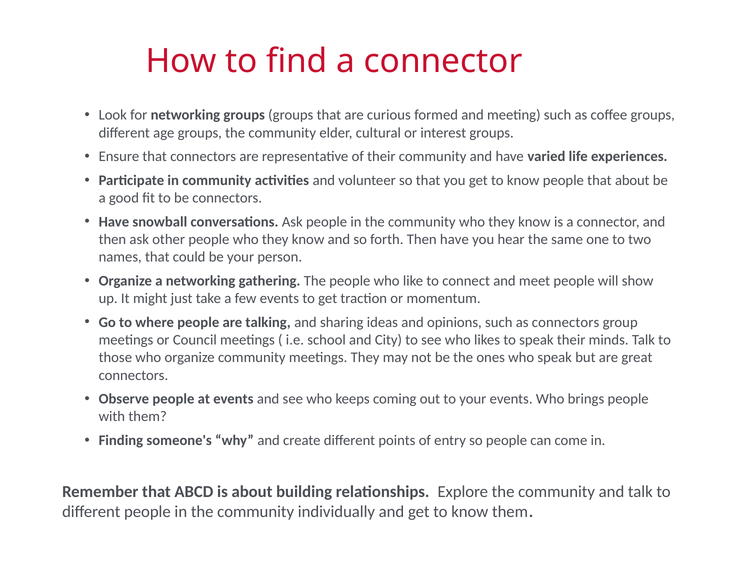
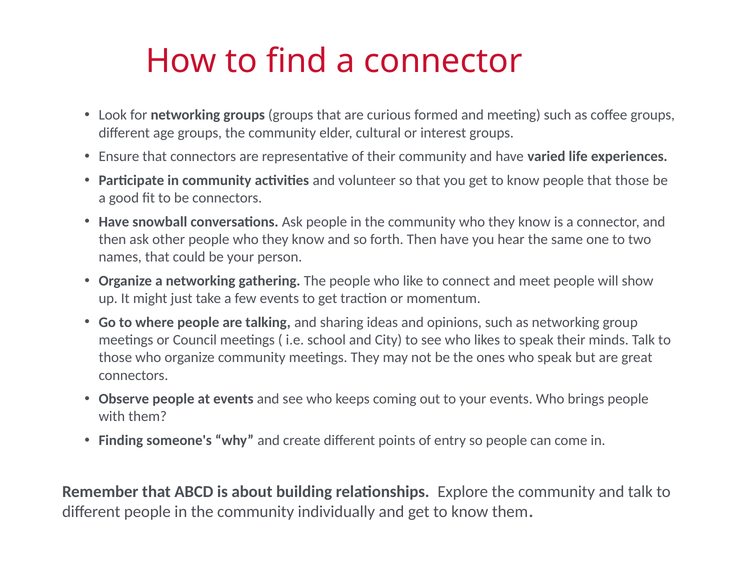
that about: about -> those
as connectors: connectors -> networking
